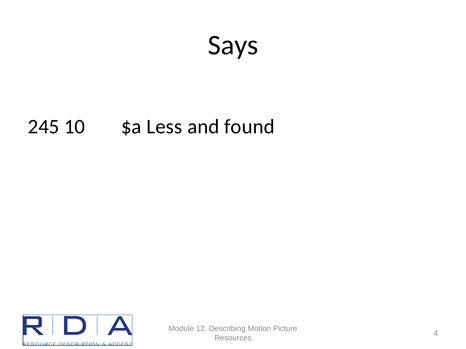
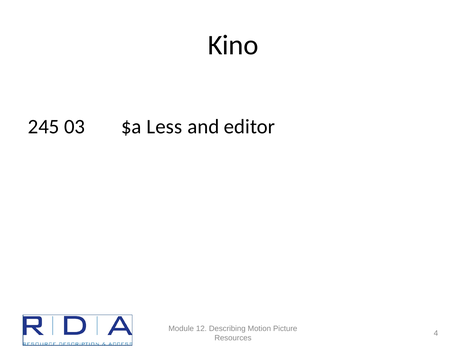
Says: Says -> Kino
10: 10 -> 03
found: found -> editor
